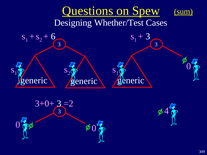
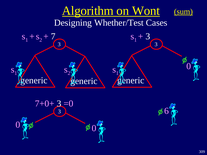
Questions: Questions -> Algorithm
Spew: Spew -> Wont
6: 6 -> 7
3+0+: 3+0+ -> 7+0+
=2: =2 -> =0
4: 4 -> 6
